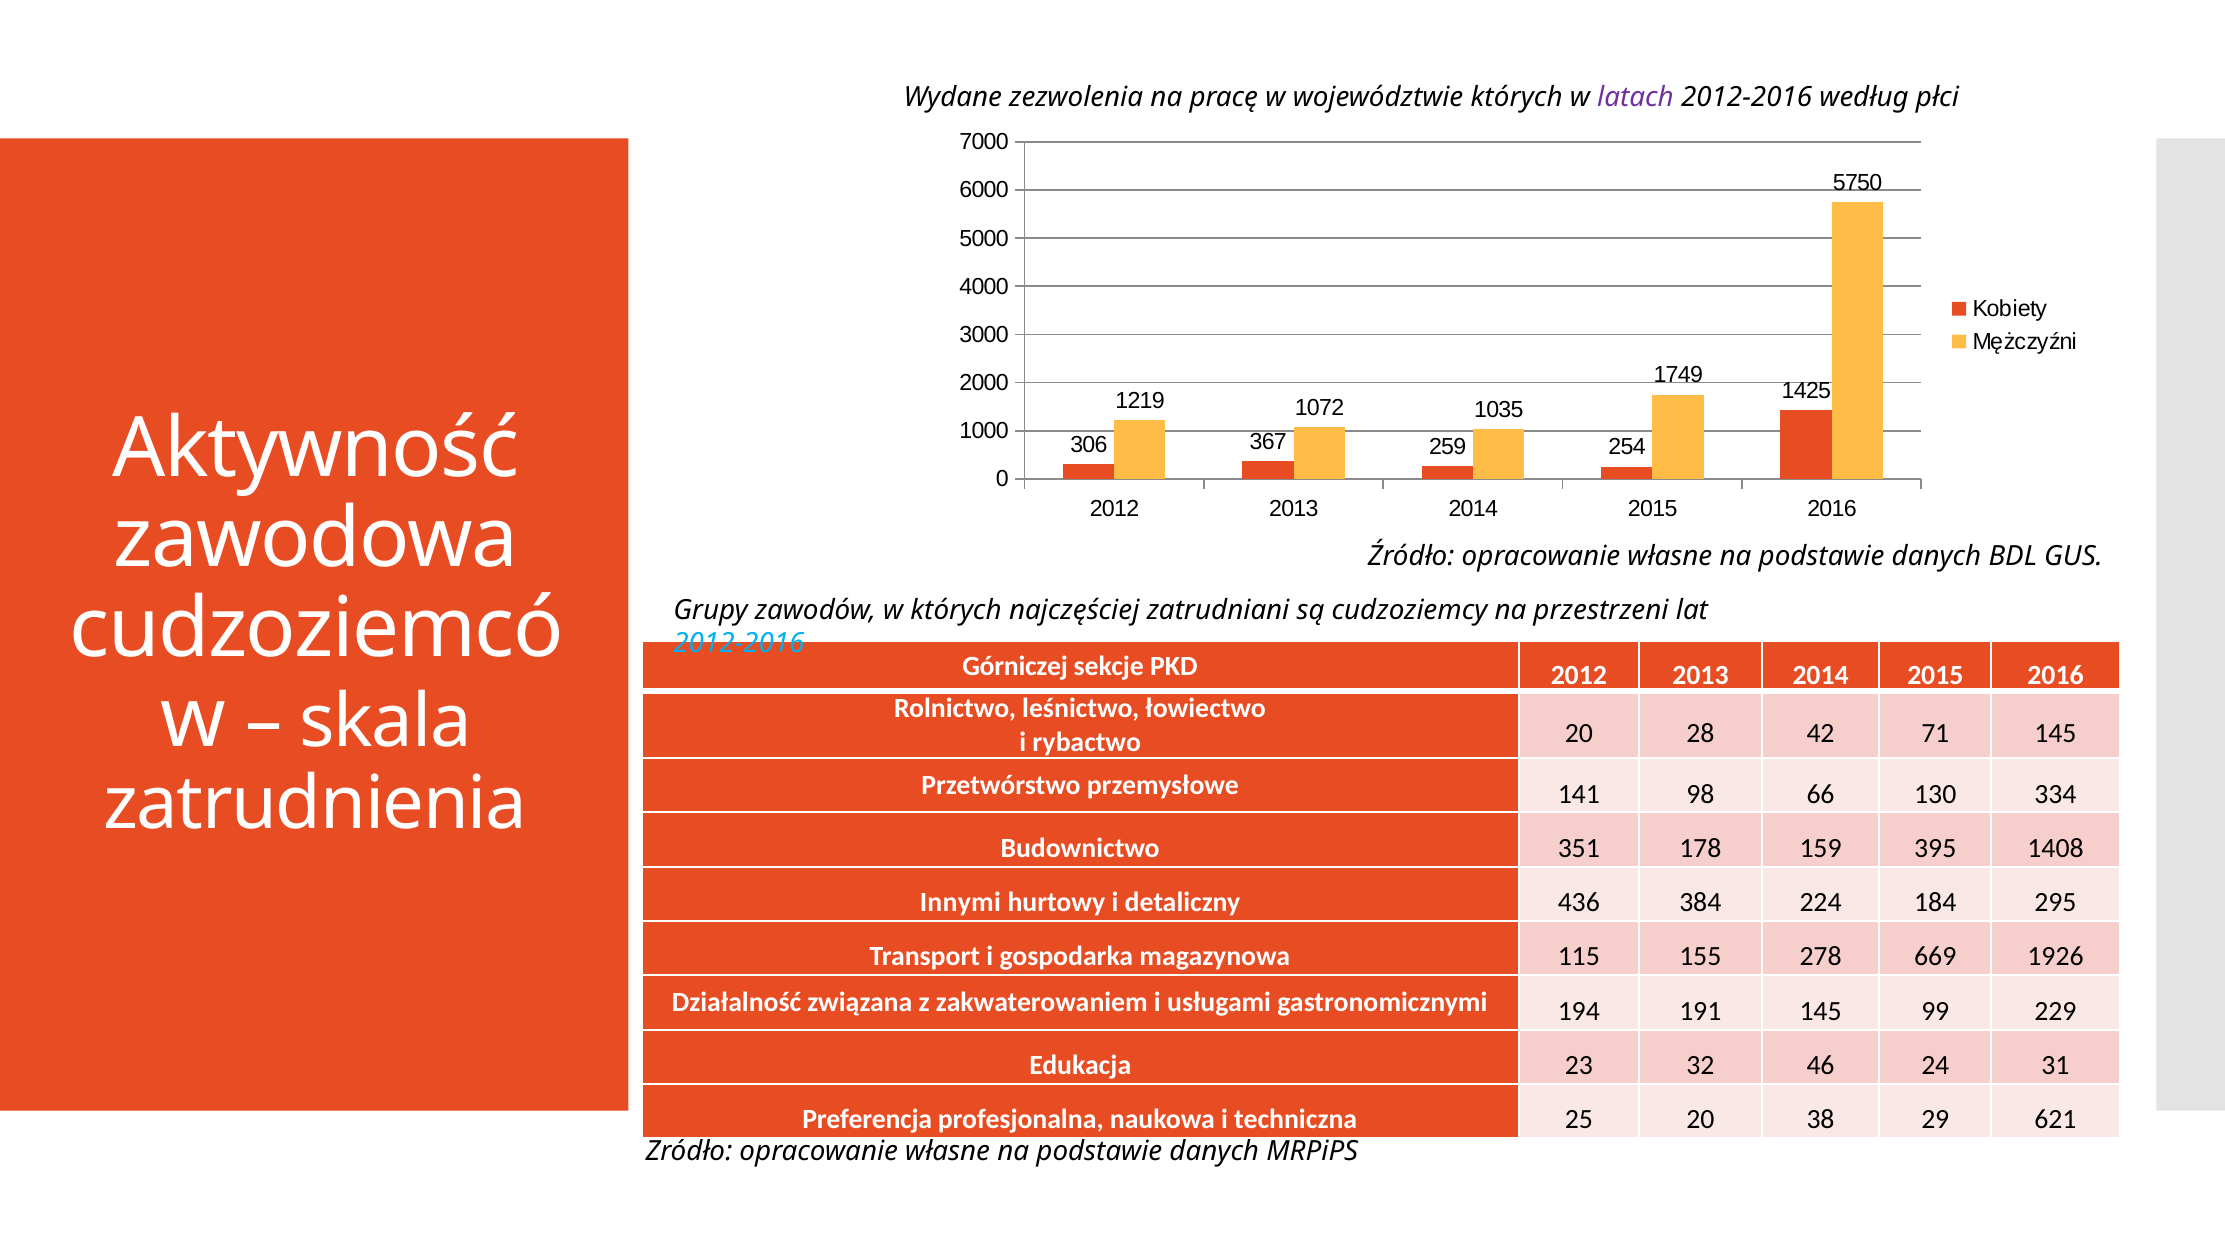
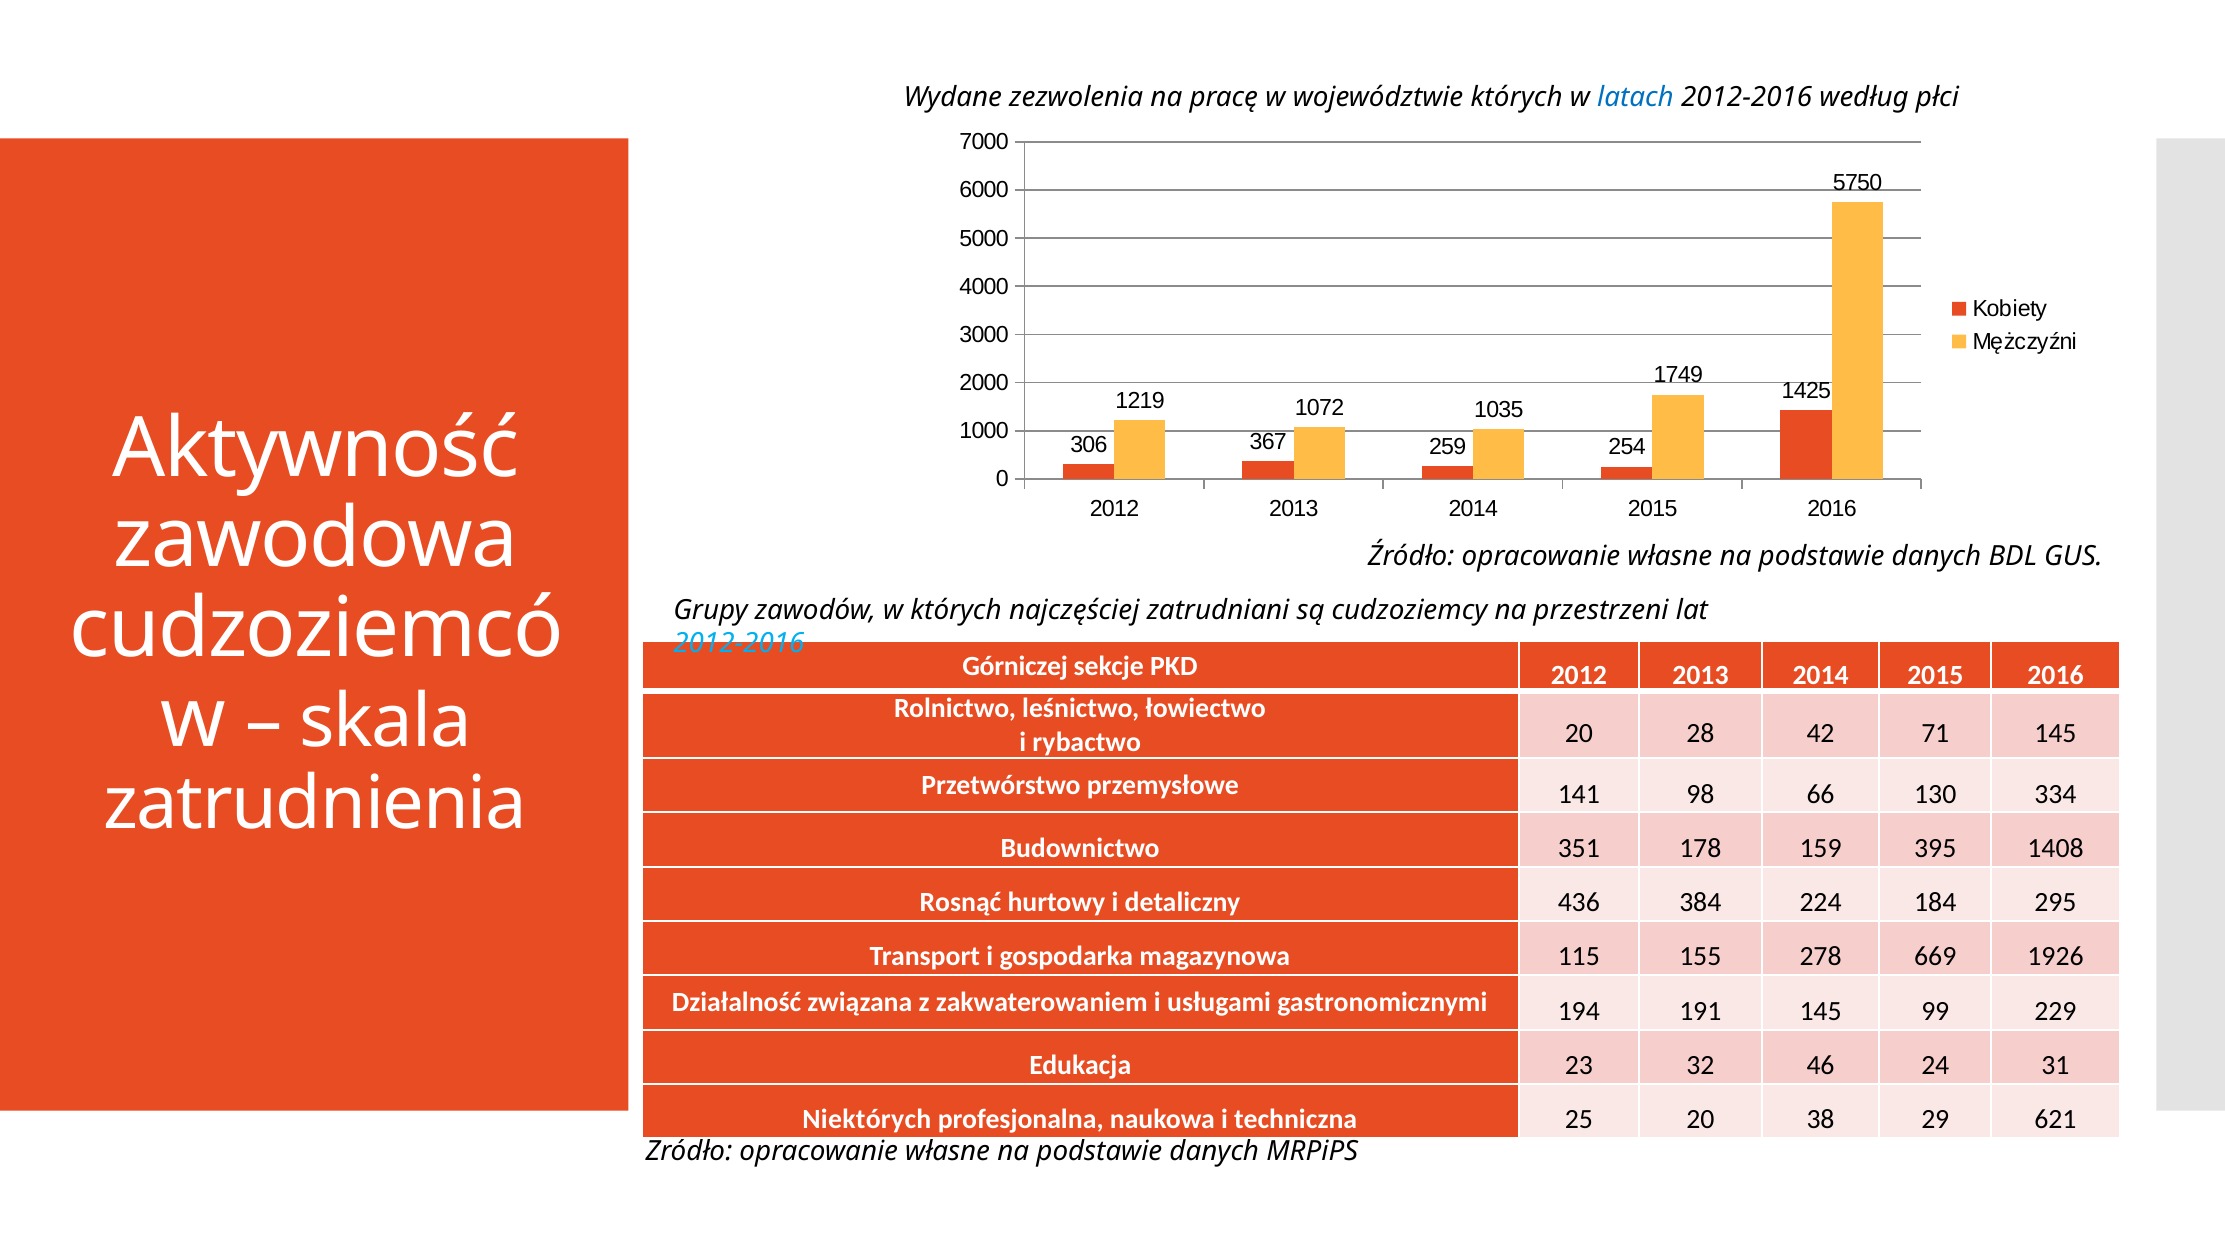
latach colour: purple -> blue
Innymi: Innymi -> Rosnąć
Preferencja: Preferencja -> Niektórych
